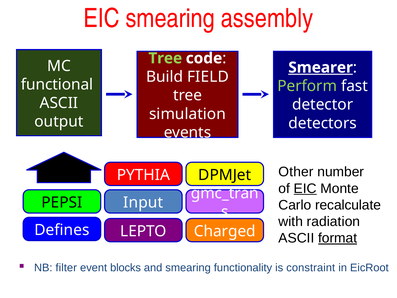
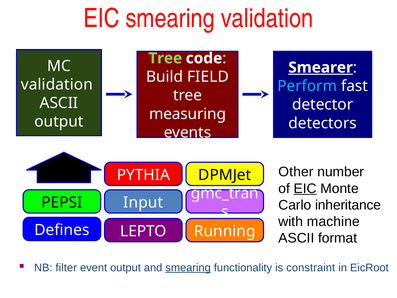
smearing assembly: assembly -> validation
functional at (57, 84): functional -> validation
Perform colour: light green -> light blue
simulation: simulation -> measuring
recalculate: recalculate -> inheritance
radiation: radiation -> machine
Charged: Charged -> Running
format underline: present -> none
event blocks: blocks -> output
smearing at (188, 267) underline: none -> present
